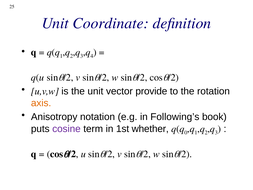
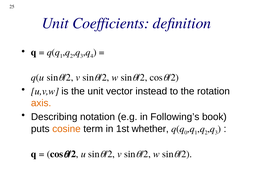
Coordinate: Coordinate -> Coefficients
provide: provide -> instead
Anisotropy: Anisotropy -> Describing
cosine colour: purple -> orange
